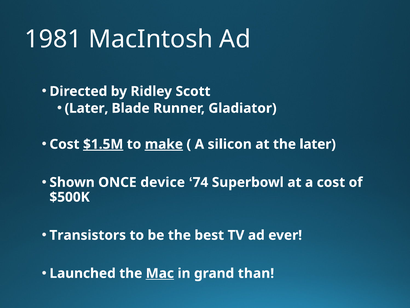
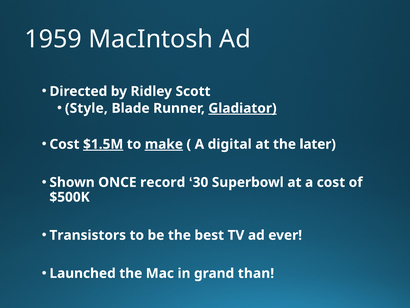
1981: 1981 -> 1959
Later at (86, 108): Later -> Style
Gladiator underline: none -> present
silicon: silicon -> digital
device: device -> record
74: 74 -> 30
Mac underline: present -> none
